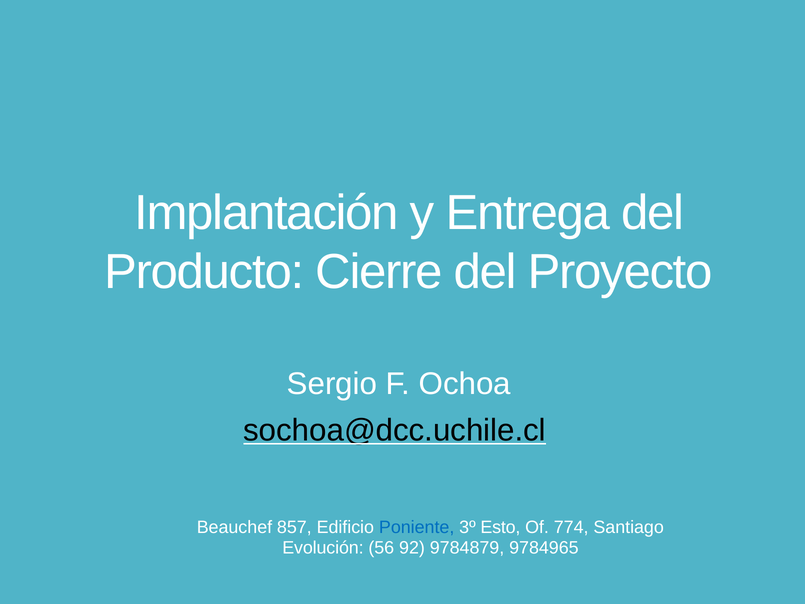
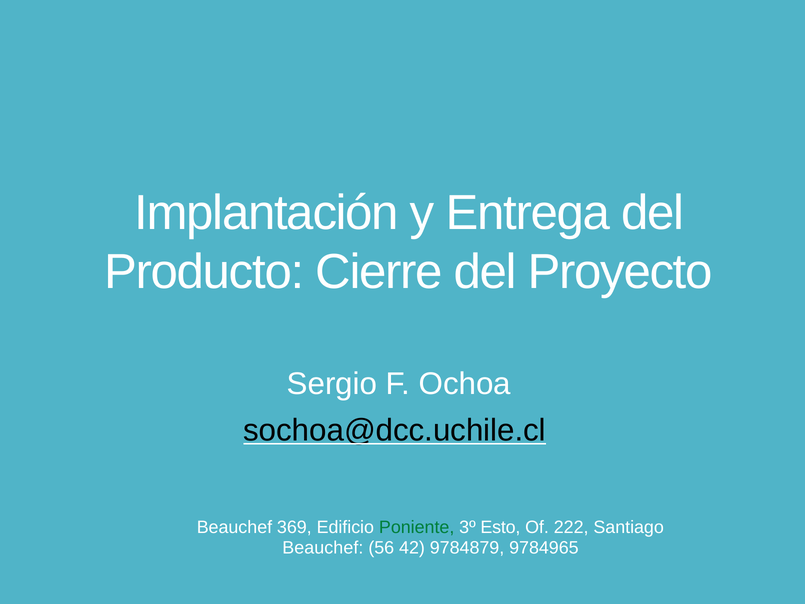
857: 857 -> 369
Poniente colour: blue -> green
774: 774 -> 222
Evolución at (323, 548): Evolución -> Beauchef
92: 92 -> 42
